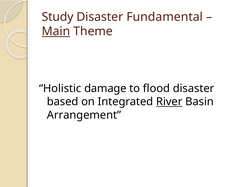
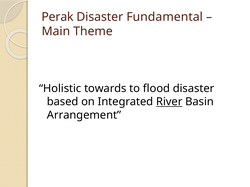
Study: Study -> Perak
Main underline: present -> none
damage: damage -> towards
